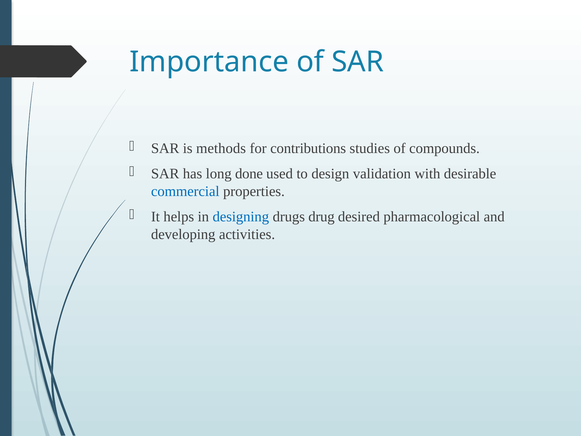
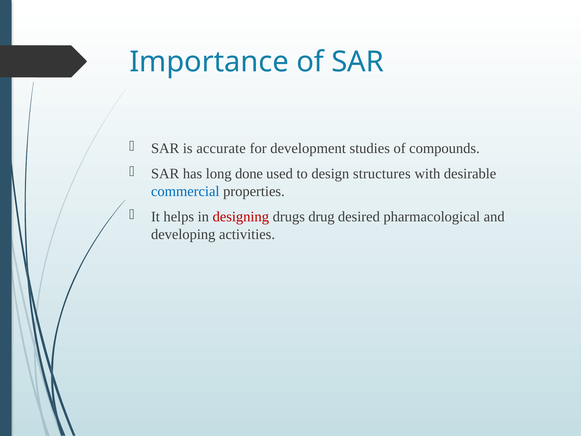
methods: methods -> accurate
contributions: contributions -> development
validation: validation -> structures
designing colour: blue -> red
